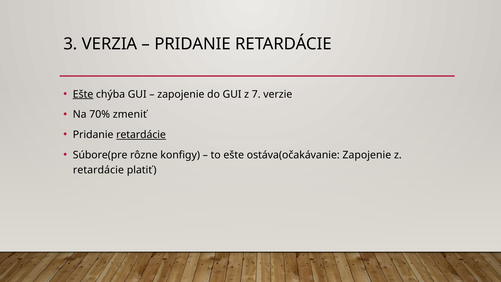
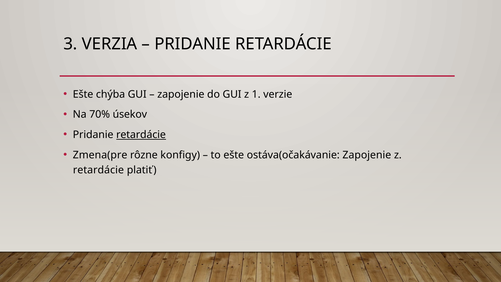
Ešte at (83, 94) underline: present -> none
7: 7 -> 1
zmeniť: zmeniť -> úsekov
Súbore(pre: Súbore(pre -> Zmena(pre
